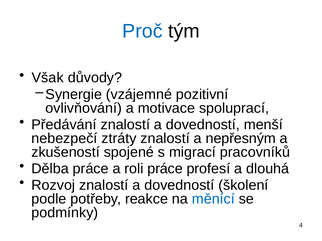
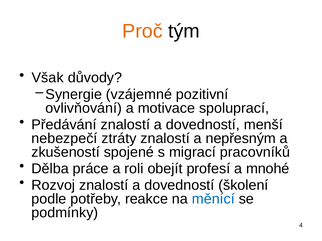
Proč colour: blue -> orange
roli práce: práce -> obejít
dlouhá: dlouhá -> mnohé
